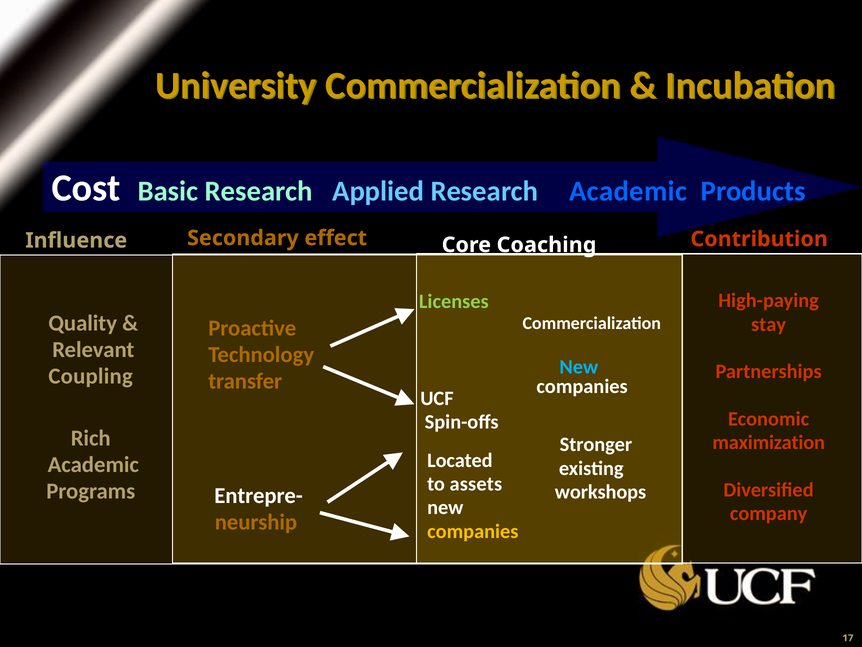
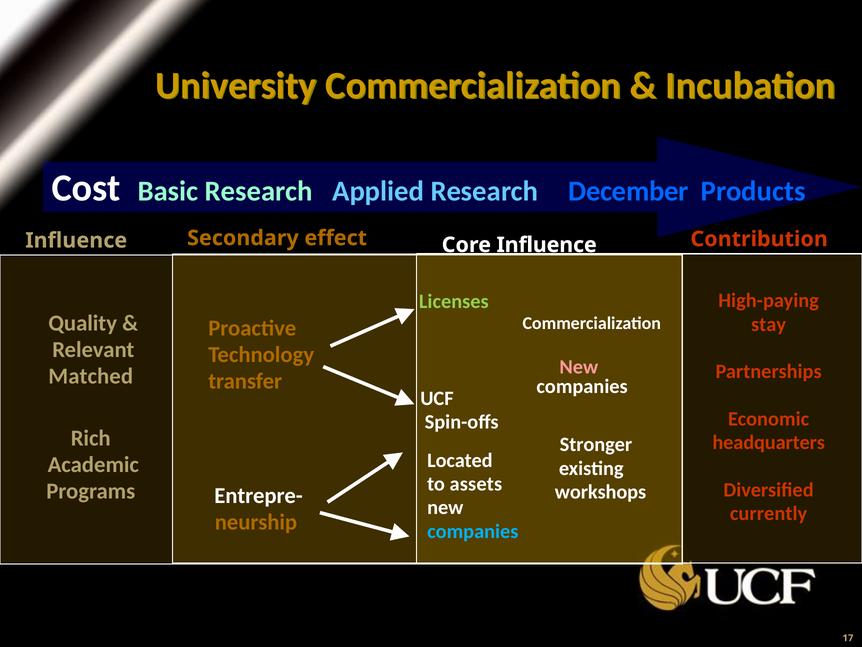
Research Academic: Academic -> December
Core Coaching: Coaching -> Influence
New at (579, 367) colour: light blue -> pink
Coupling: Coupling -> Matched
maximization: maximization -> headquarters
company: company -> currently
companies at (473, 531) colour: yellow -> light blue
